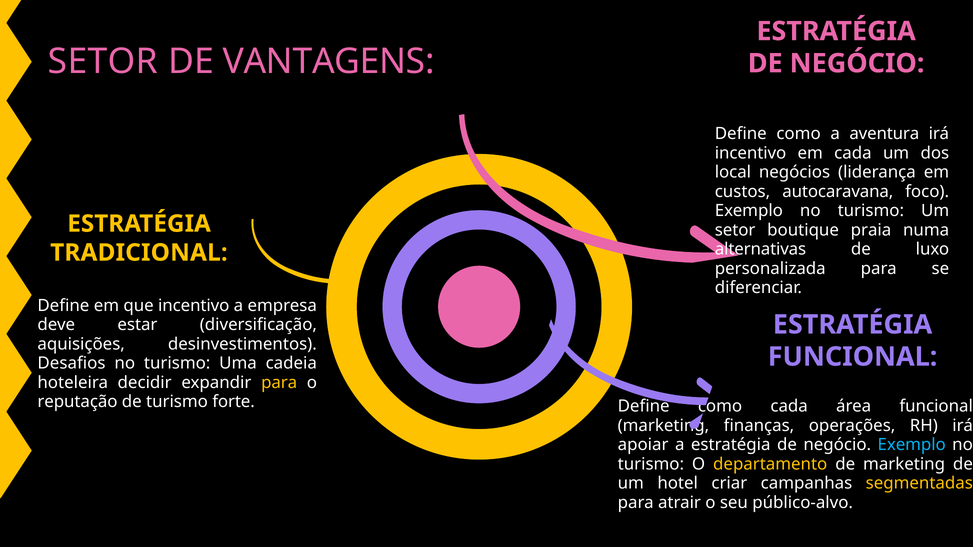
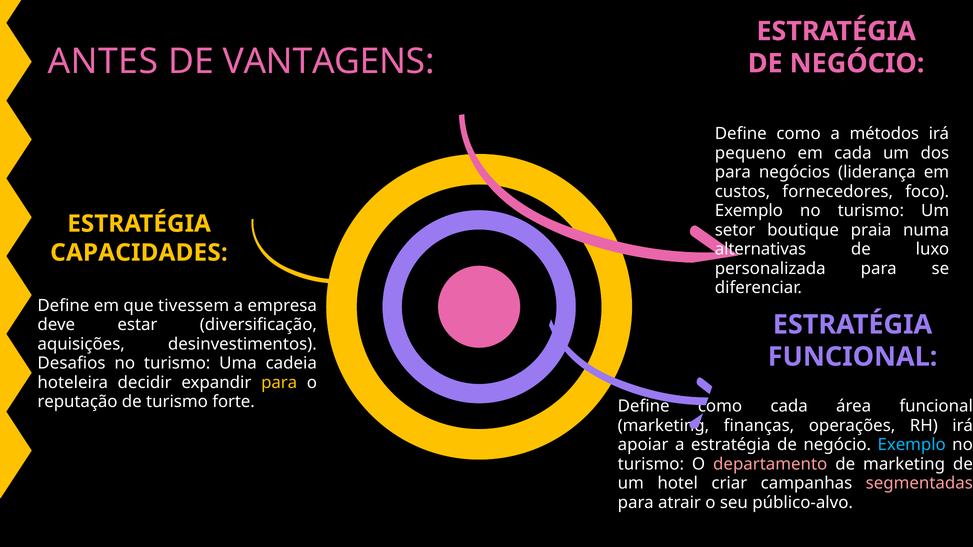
SETOR at (103, 61): SETOR -> ANTES
aventura: aventura -> métodos
incentivo at (751, 153): incentivo -> pequeno
local at (733, 172): local -> para
autocaravana: autocaravana -> fornecedores
TRADICIONAL: TRADICIONAL -> CAPACIDADES
que incentivo: incentivo -> tivessem
departamento colour: yellow -> pink
segmentadas colour: yellow -> pink
